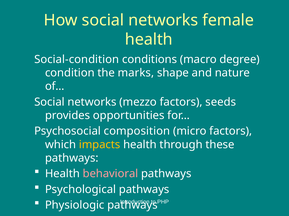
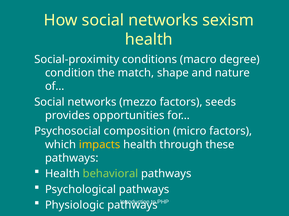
female: female -> sexism
Social-condition: Social-condition -> Social-proximity
marks: marks -> match
behavioral colour: pink -> light green
